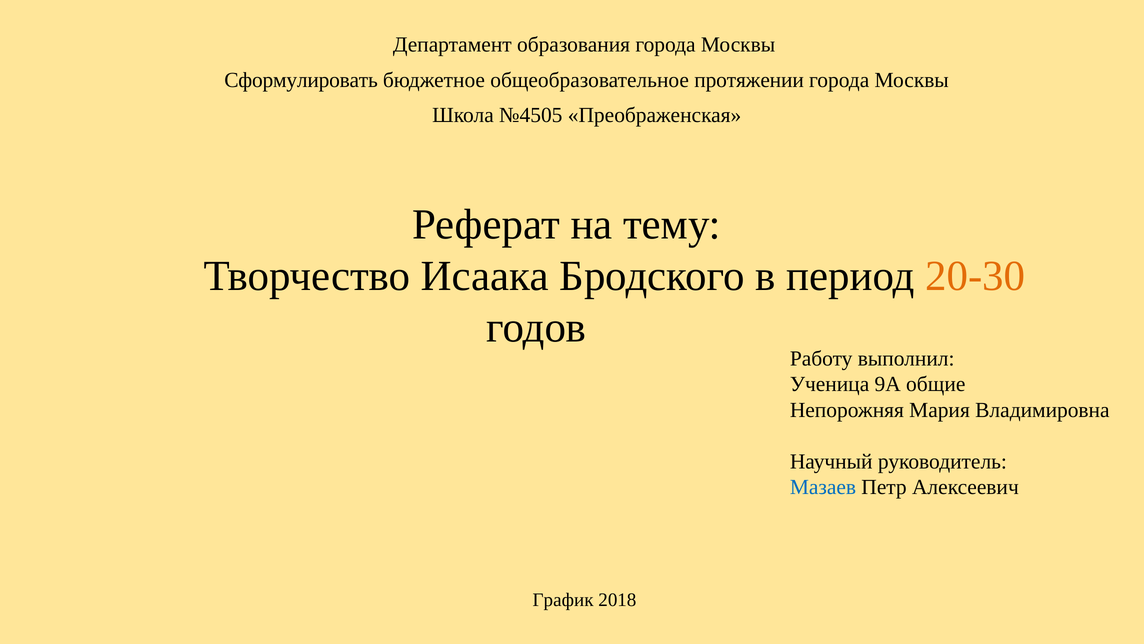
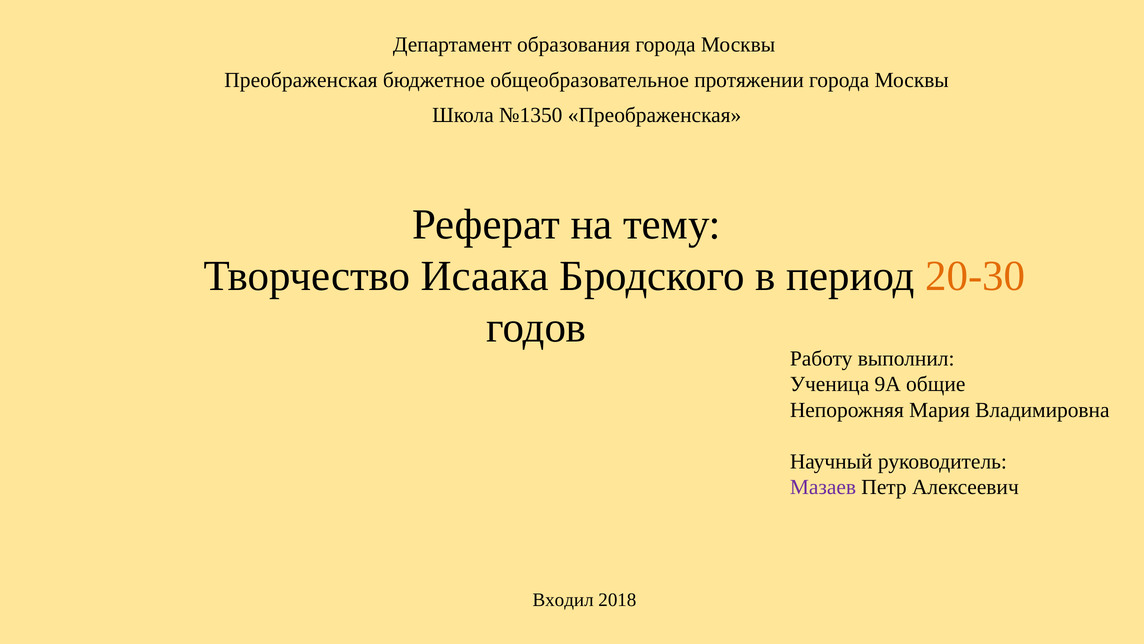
Сформулировать at (301, 80): Сформулировать -> Преображенская
№4505: №4505 -> №1350
Мазаев colour: blue -> purple
График: График -> Входил
